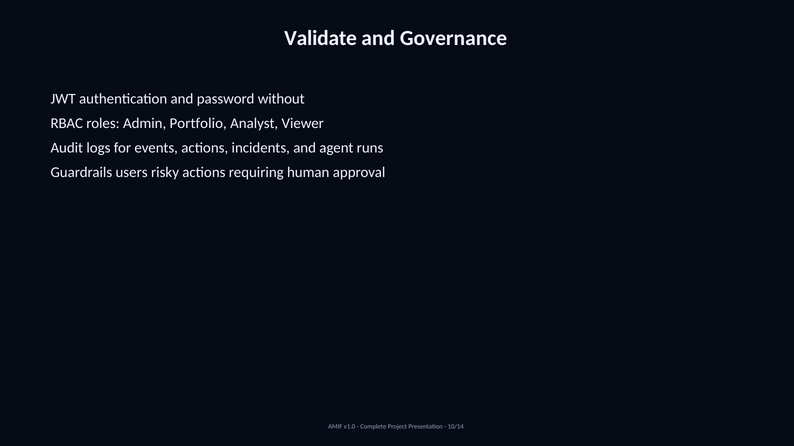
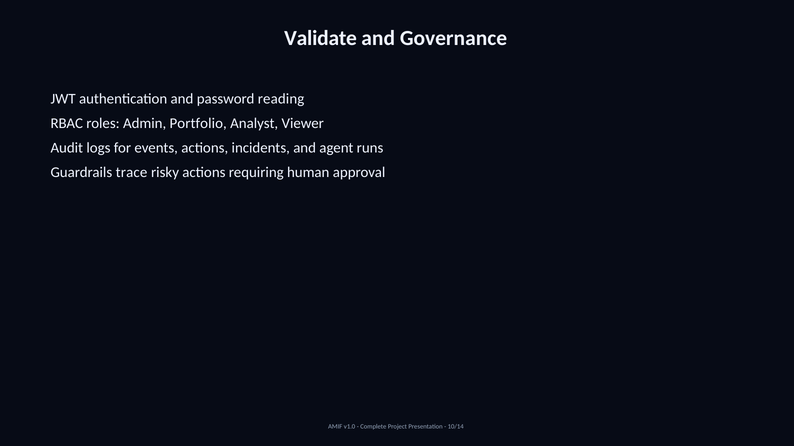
without: without -> reading
users: users -> trace
